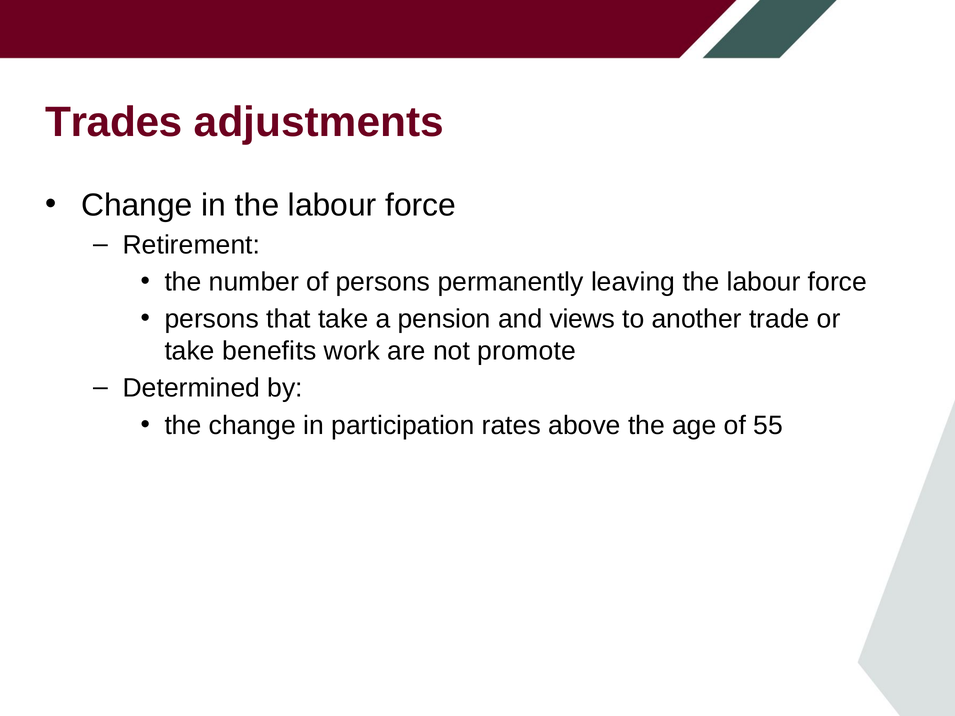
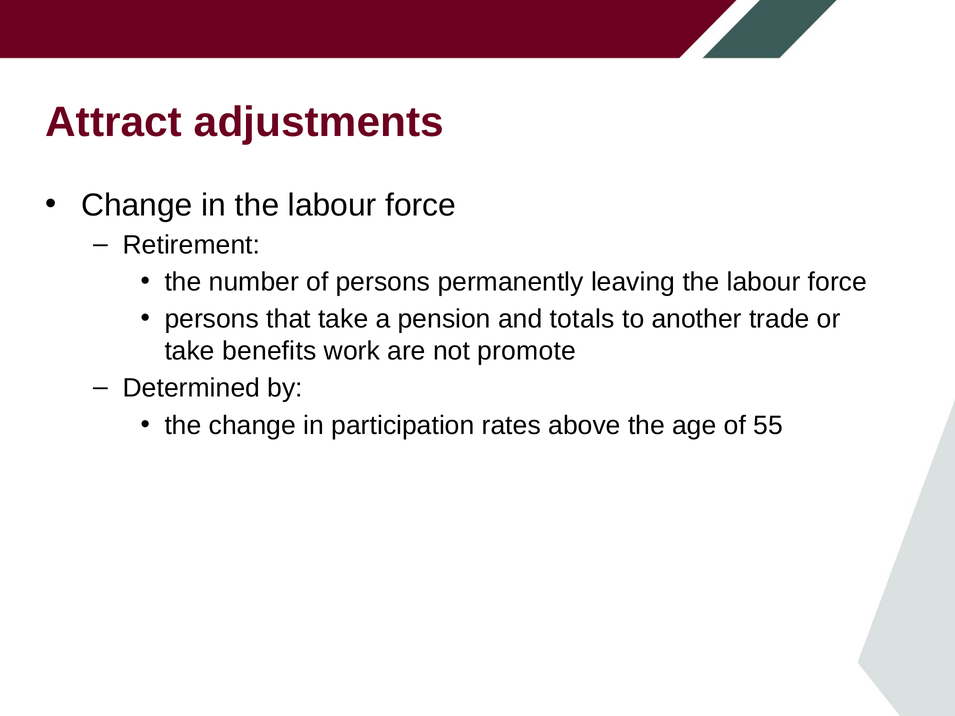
Trades: Trades -> Attract
views: views -> totals
